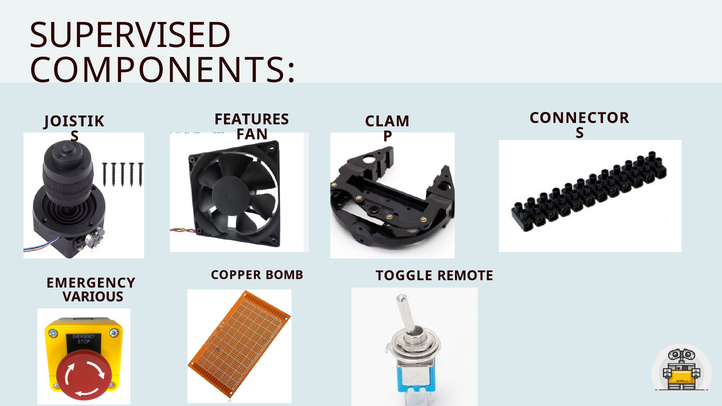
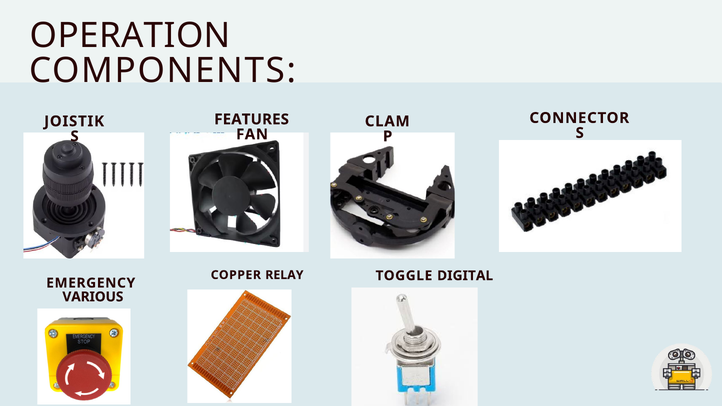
SUPERVISED: SUPERVISED -> OPERATION
BOMB: BOMB -> RELAY
REMOTE: REMOTE -> DIGITAL
